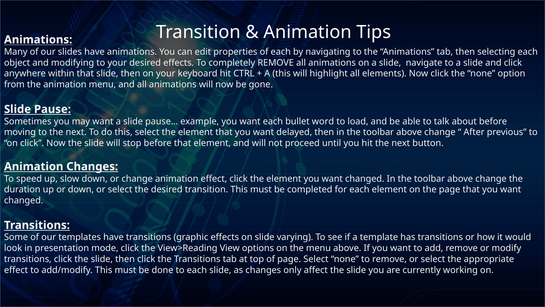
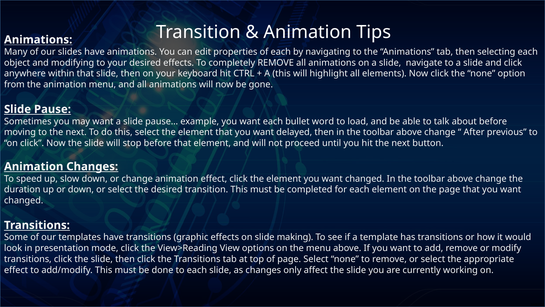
varying: varying -> making
